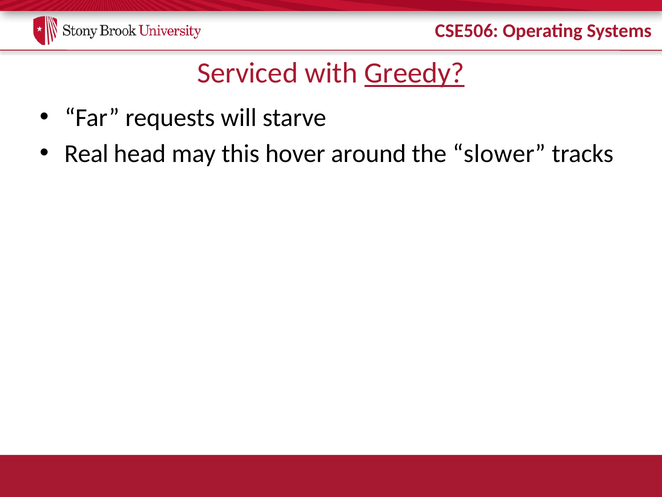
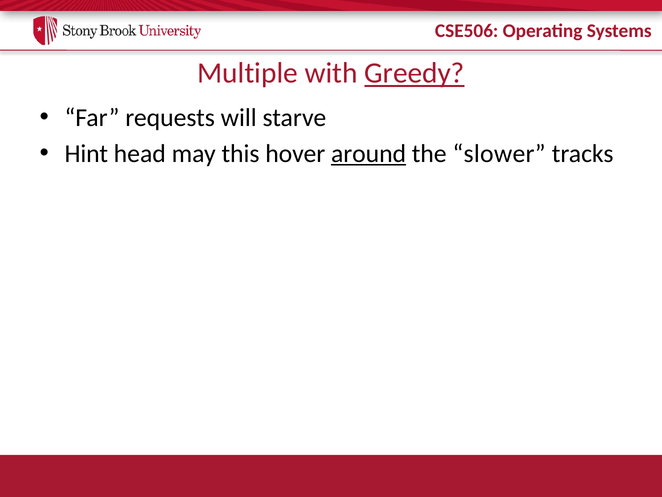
Serviced: Serviced -> Multiple
Real: Real -> Hint
around underline: none -> present
